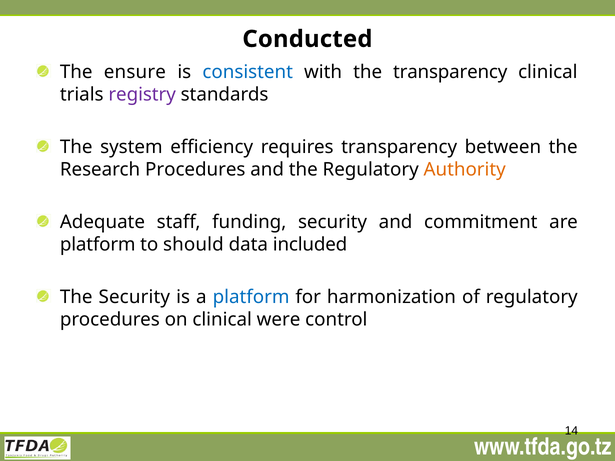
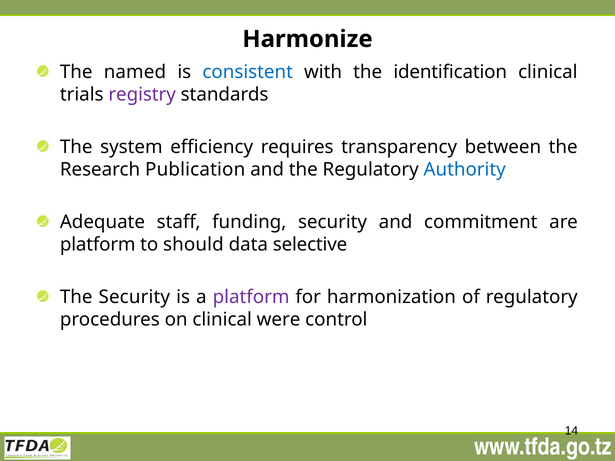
Conducted: Conducted -> Harmonize
ensure: ensure -> named
the transparency: transparency -> identification
Research Procedures: Procedures -> Publication
Authority colour: orange -> blue
included: included -> selective
platform at (251, 297) colour: blue -> purple
